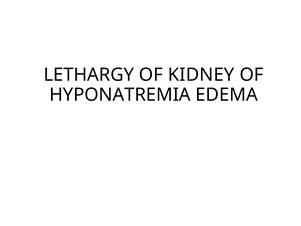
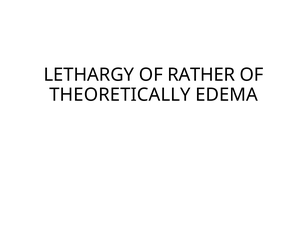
KIDNEY: KIDNEY -> RATHER
HYPONATREMIA: HYPONATREMIA -> THEORETICALLY
